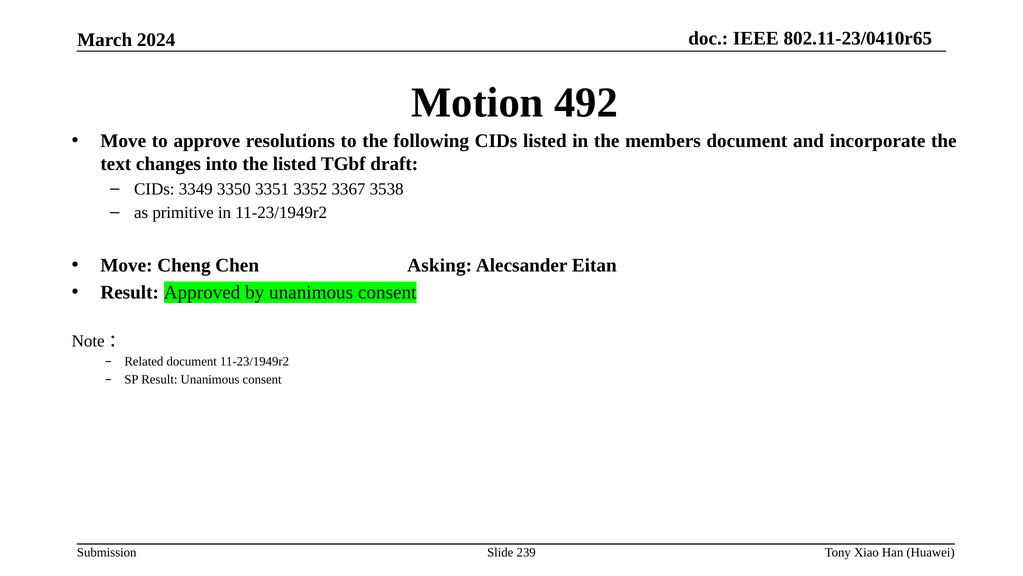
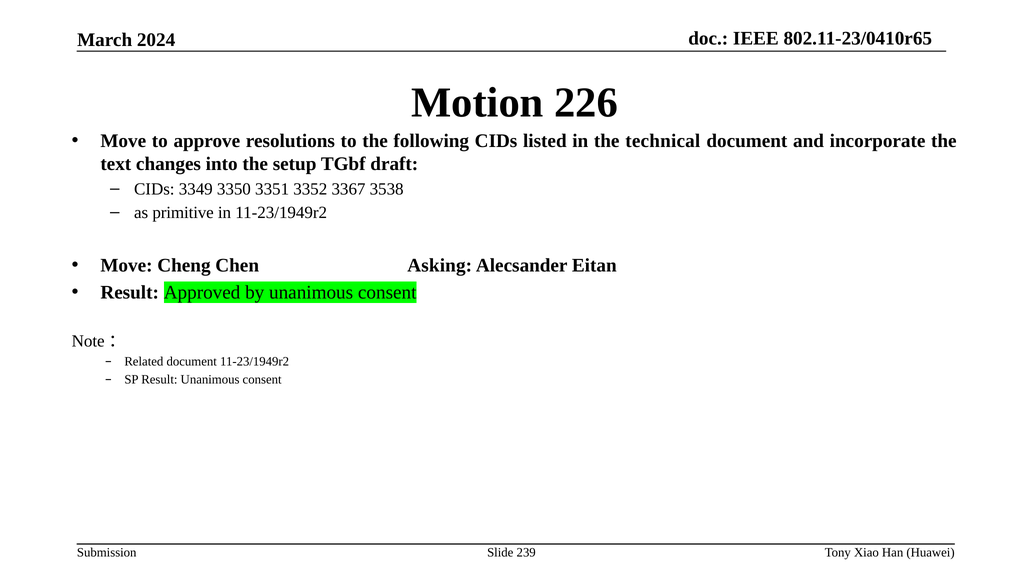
492: 492 -> 226
members: members -> technical
the listed: listed -> setup
